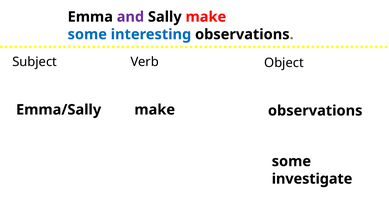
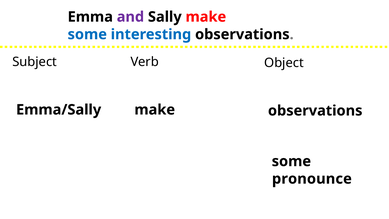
investigate: investigate -> pronounce
